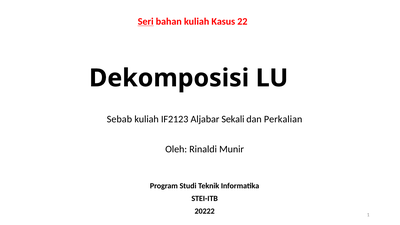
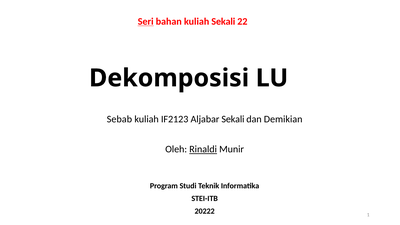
kuliah Kasus: Kasus -> Sekali
Perkalian: Perkalian -> Demikian
Rinaldi underline: none -> present
